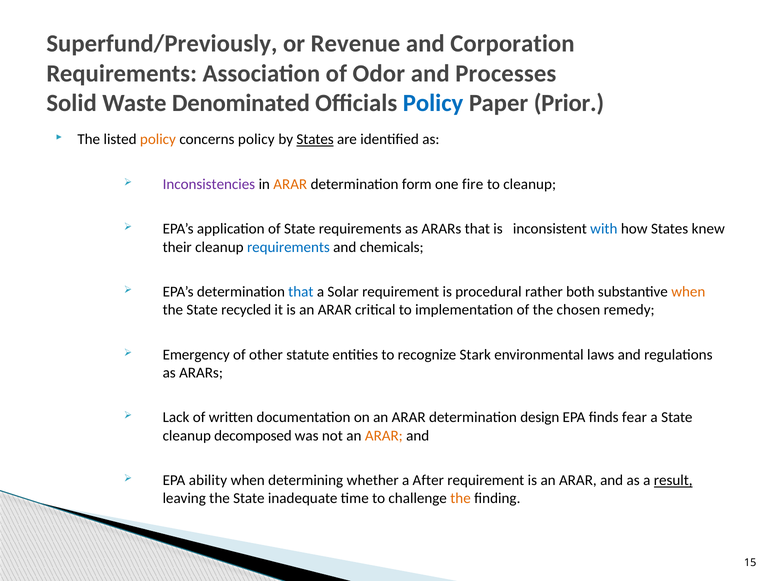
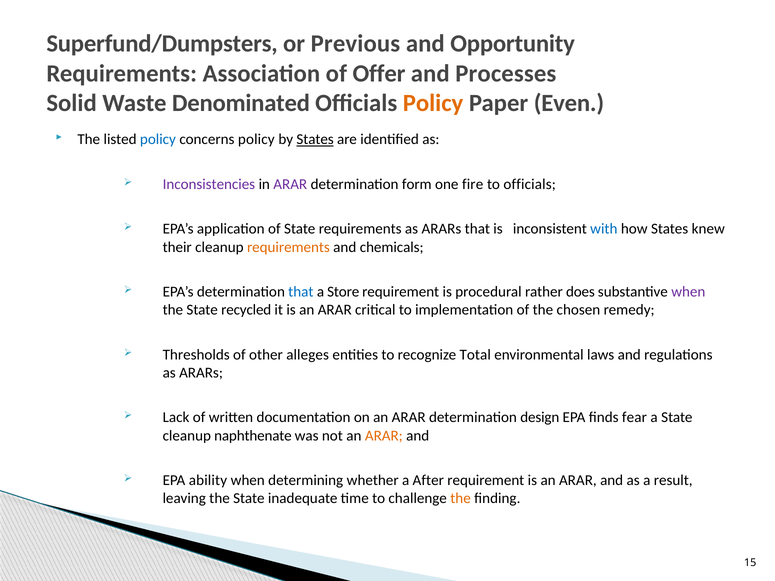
Superfund/Previously: Superfund/Previously -> Superfund/Dumpsters
Revenue: Revenue -> Previous
Corporation: Corporation -> Opportunity
Odor: Odor -> Offer
Policy at (433, 103) colour: blue -> orange
Prior: Prior -> Even
policy at (158, 139) colour: orange -> blue
ARAR at (290, 184) colour: orange -> purple
to cleanup: cleanup -> officials
requirements at (288, 247) colour: blue -> orange
Solar: Solar -> Store
both: both -> does
when at (688, 292) colour: orange -> purple
Emergency: Emergency -> Thresholds
statute: statute -> alleges
Stark: Stark -> Total
decomposed: decomposed -> naphthenate
result underline: present -> none
